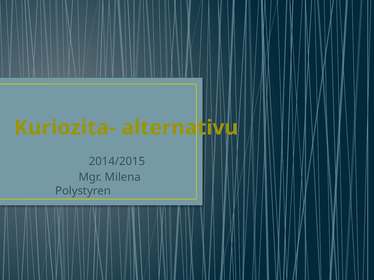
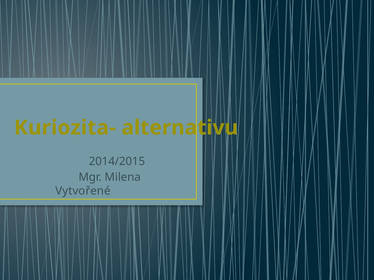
Polystyren: Polystyren -> Vytvořené
